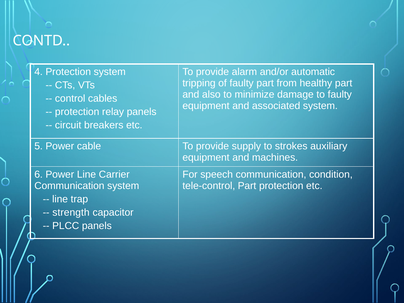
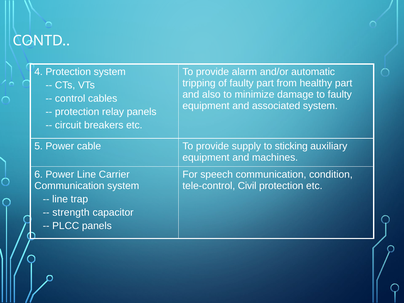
strokes: strokes -> sticking
tele-control Part: Part -> Civil
